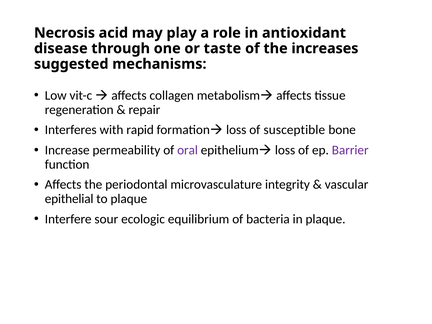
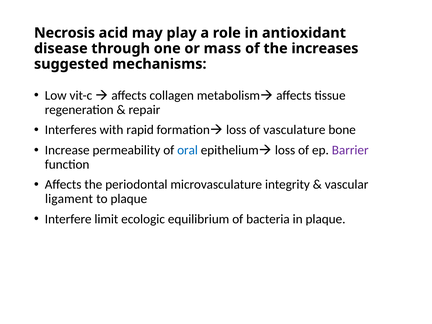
taste: taste -> mass
susceptible: susceptible -> vasculature
oral colour: purple -> blue
epithelial: epithelial -> ligament
sour: sour -> limit
